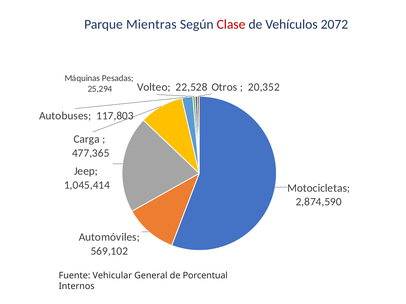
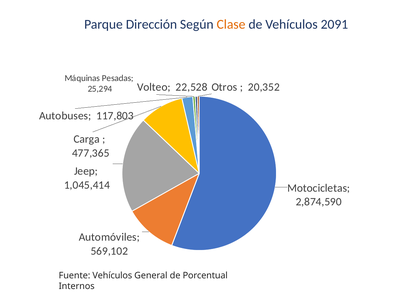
Mientras: Mientras -> Dirección
Clase colour: red -> orange
2072: 2072 -> 2091
Fuente Vehicular: Vehicular -> Vehículos
